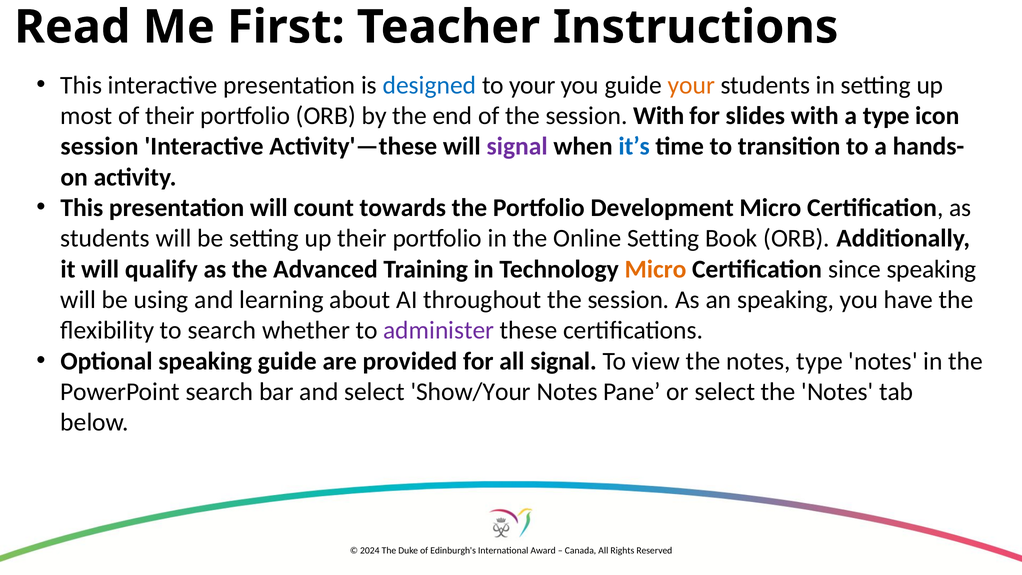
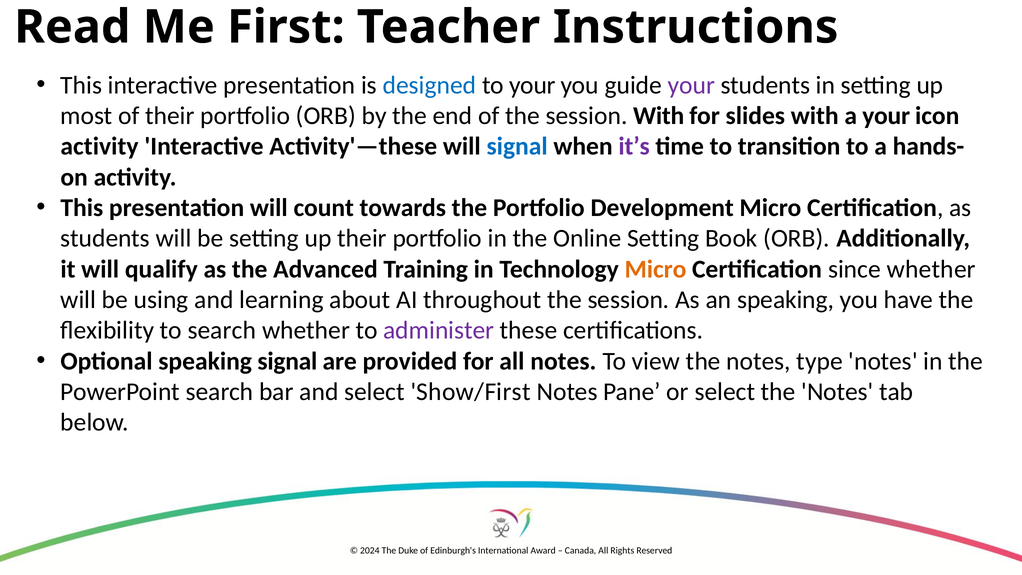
your at (691, 85) colour: orange -> purple
a type: type -> your
session at (99, 146): session -> activity
signal at (517, 146) colour: purple -> blue
it’s colour: blue -> purple
since speaking: speaking -> whether
speaking guide: guide -> signal
all signal: signal -> notes
Show/Your: Show/Your -> Show/First
